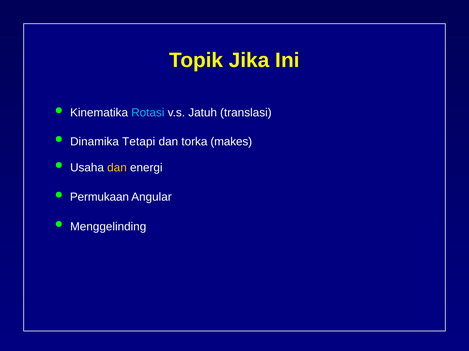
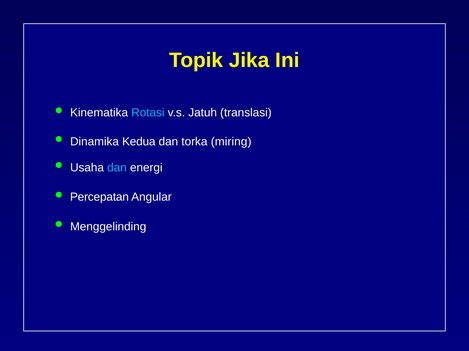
Tetapi: Tetapi -> Kedua
makes: makes -> miring
dan at (117, 168) colour: yellow -> light blue
Permukaan: Permukaan -> Percepatan
